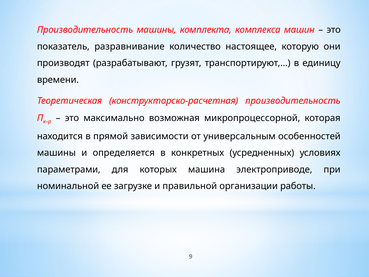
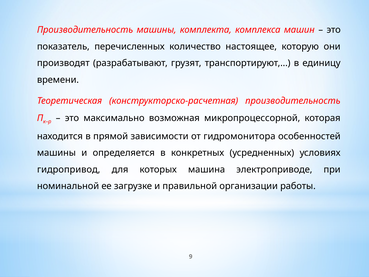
разравнивание: разравнивание -> перечисленных
универсальным: универсальным -> гидромонитора
параметрами: параметрами -> гидропривод
